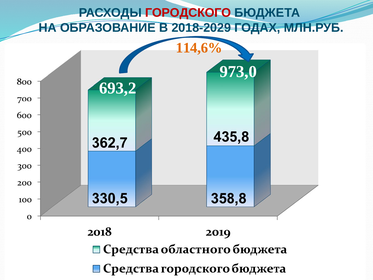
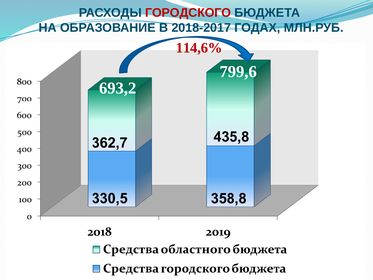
2018-2029: 2018-2029 -> 2018-2017
114,6% colour: orange -> red
973,0: 973,0 -> 799,6
